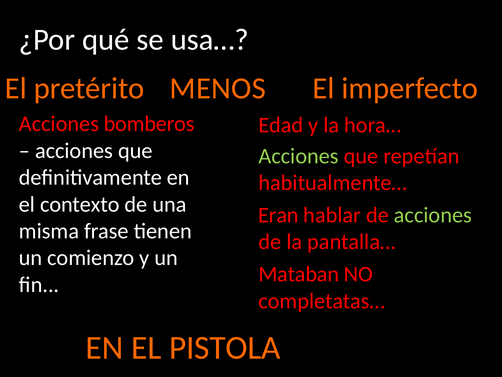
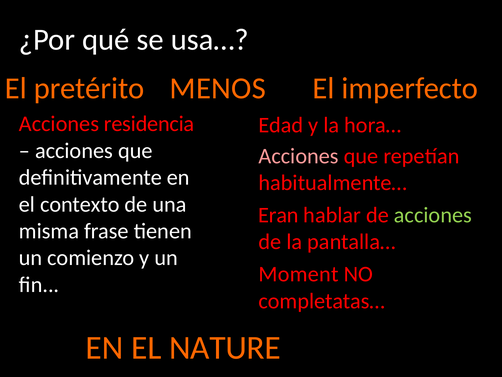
bomberos: bomberos -> residencia
Acciones at (299, 156) colour: light green -> pink
Mataban: Mataban -> Moment
PISTOLA: PISTOLA -> NATURE
